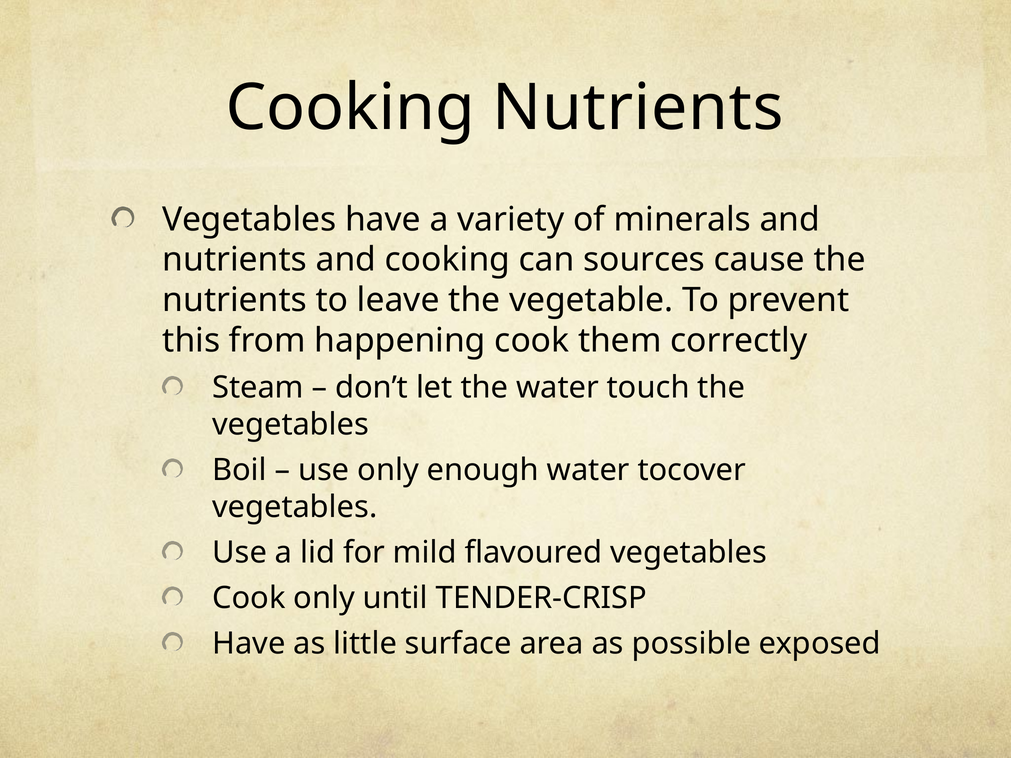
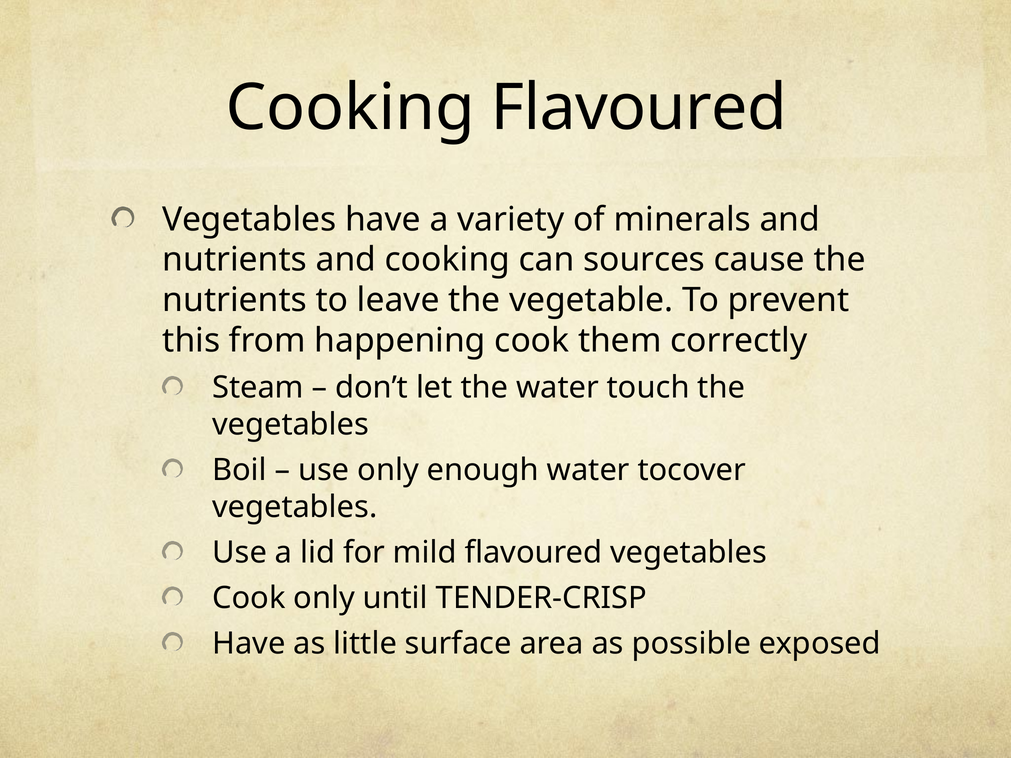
Cooking Nutrients: Nutrients -> Flavoured
